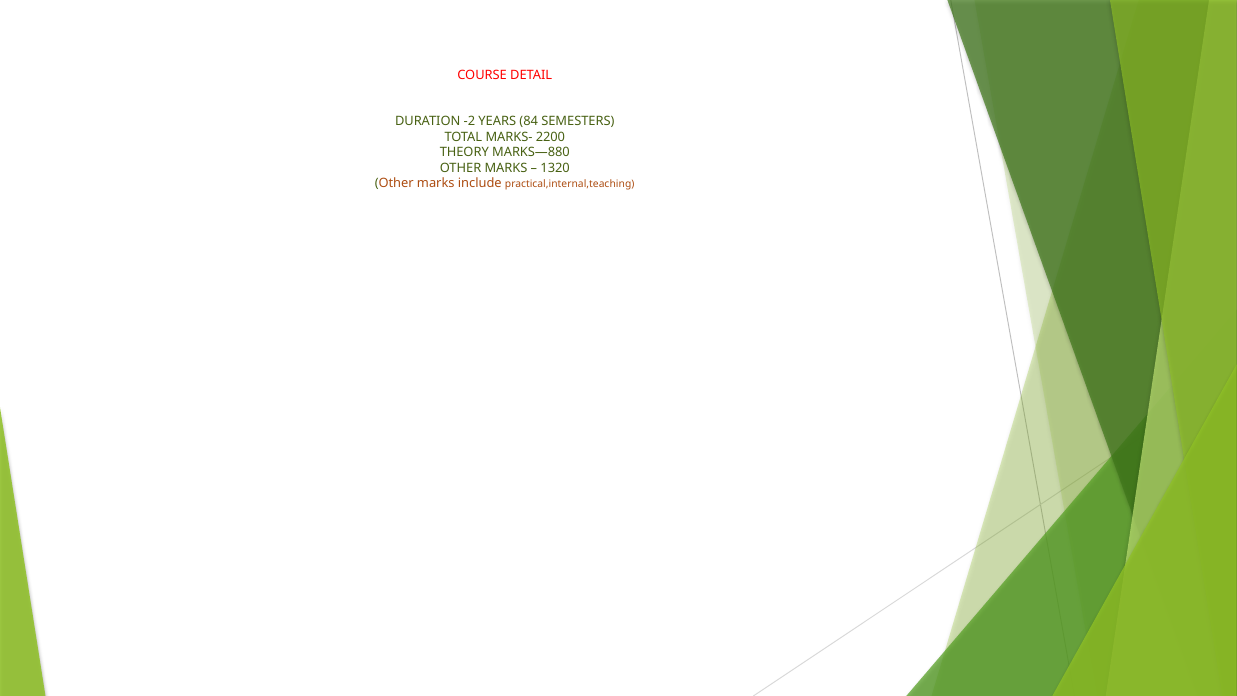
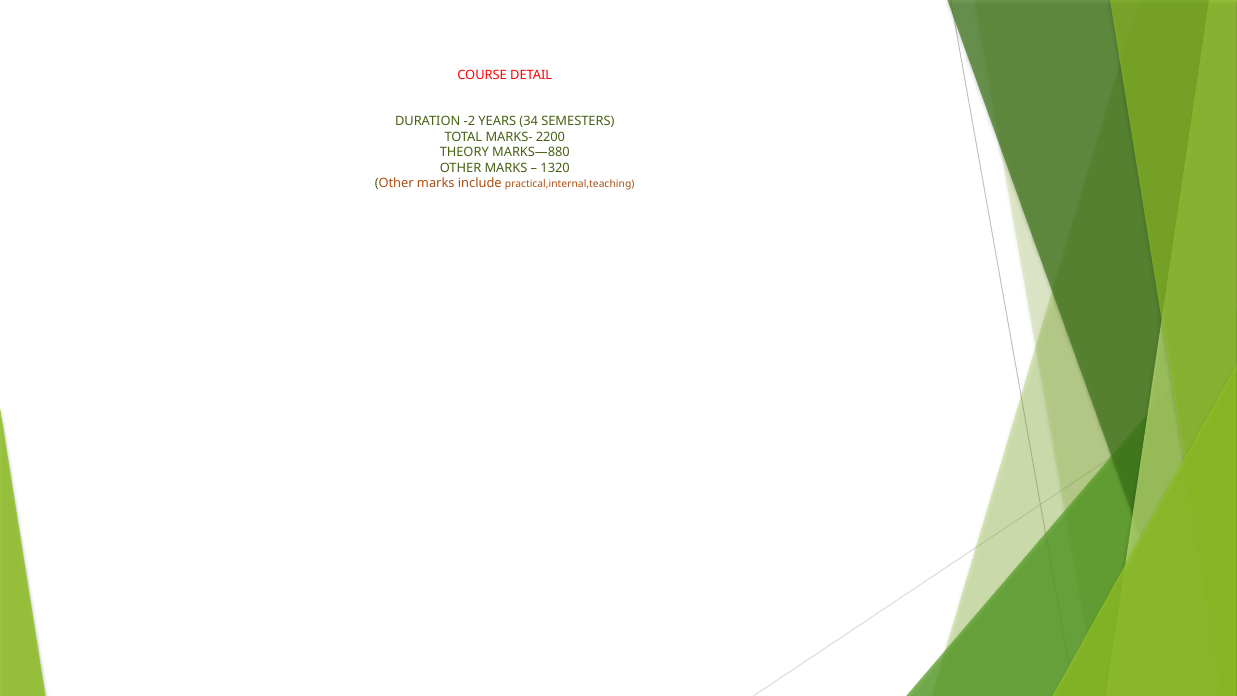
84: 84 -> 34
